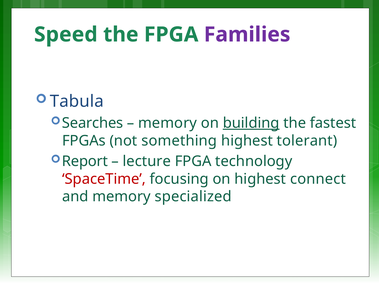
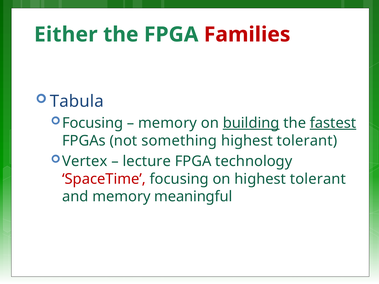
Speed: Speed -> Either
Families colour: purple -> red
Searches at (93, 123): Searches -> Focusing
fastest underline: none -> present
Report: Report -> Vertex
on highest connect: connect -> tolerant
specialized: specialized -> meaningful
